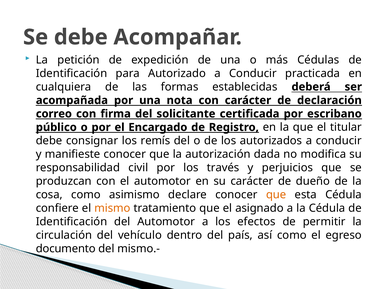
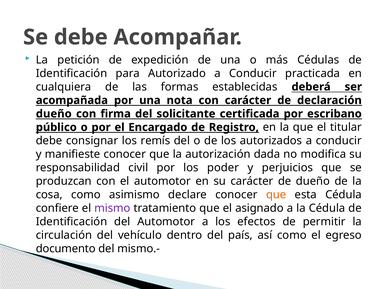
correo at (54, 114): correo -> dueño
través: través -> poder
mismo colour: orange -> purple
